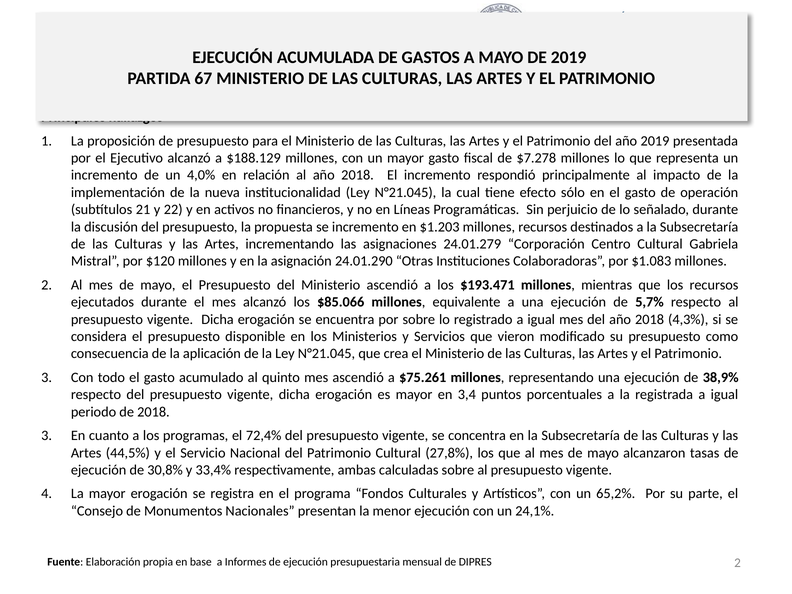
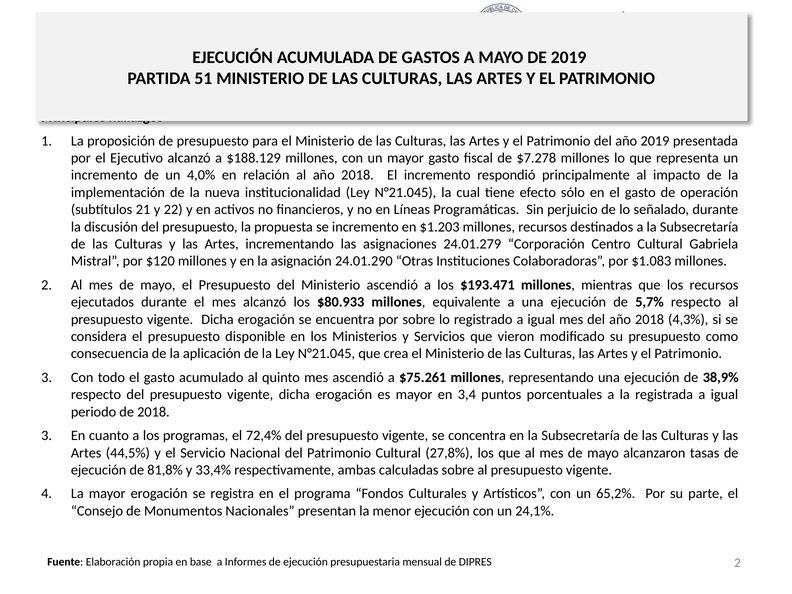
67: 67 -> 51
$85.066: $85.066 -> $80.933
30,8%: 30,8% -> 81,8%
